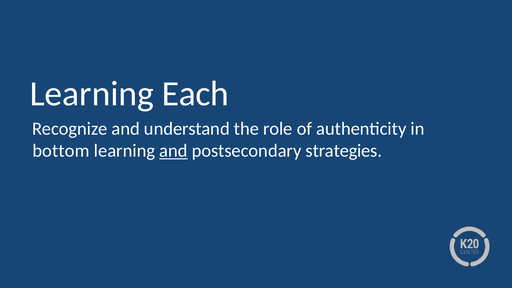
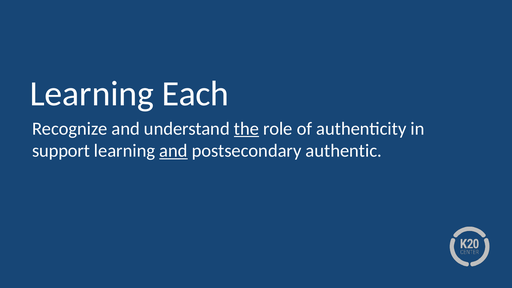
the underline: none -> present
bottom: bottom -> support
strategies: strategies -> authentic
